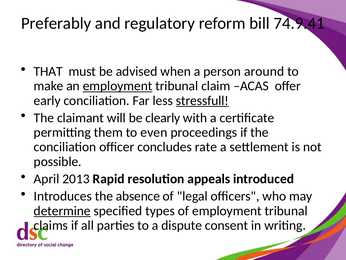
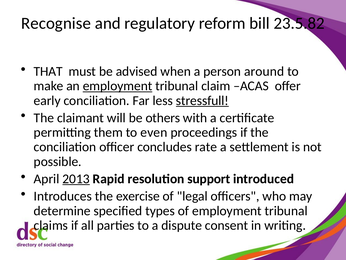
Preferably: Preferably -> Recognise
74.9.41: 74.9.41 -> 23.5.82
clearly: clearly -> others
2013 underline: none -> present
appeals: appeals -> support
absence: absence -> exercise
determine underline: present -> none
